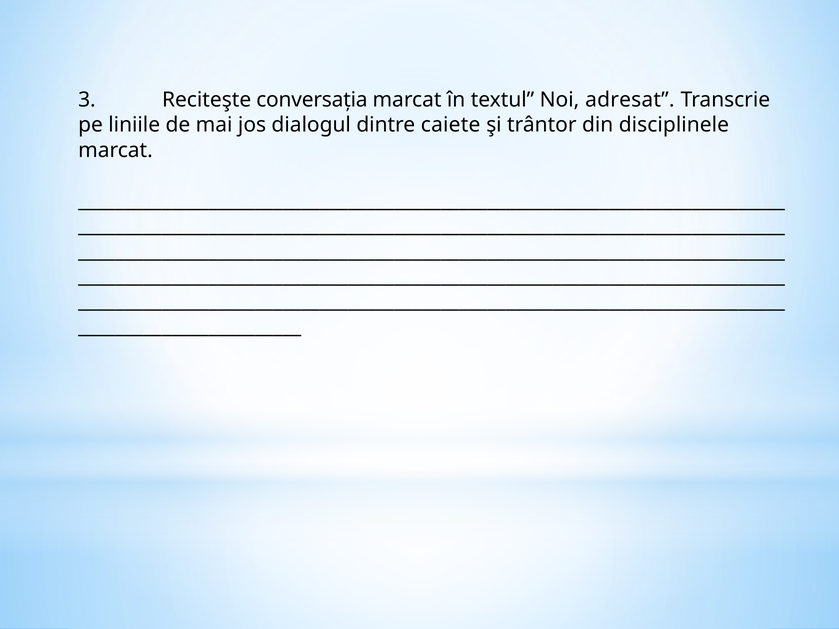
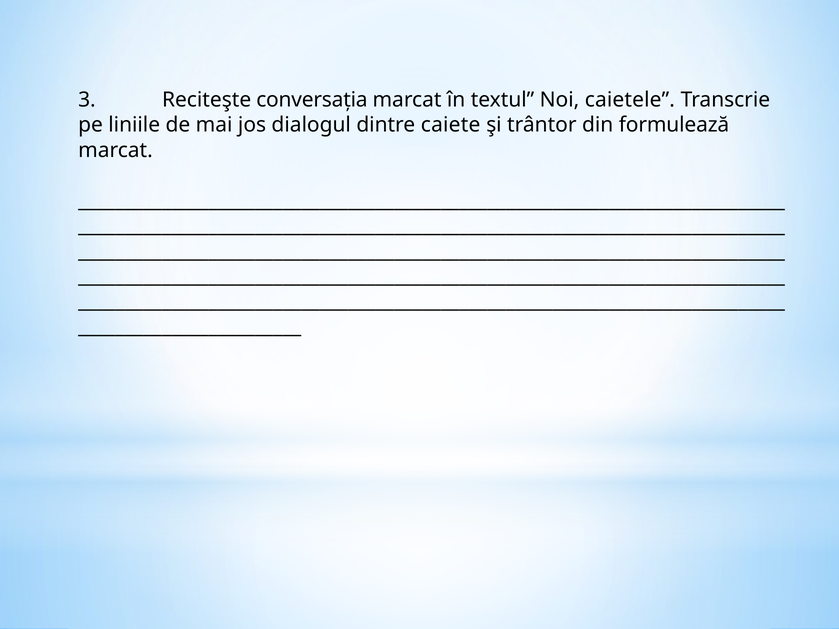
adresat: adresat -> caietele
disciplinele: disciplinele -> formulează
